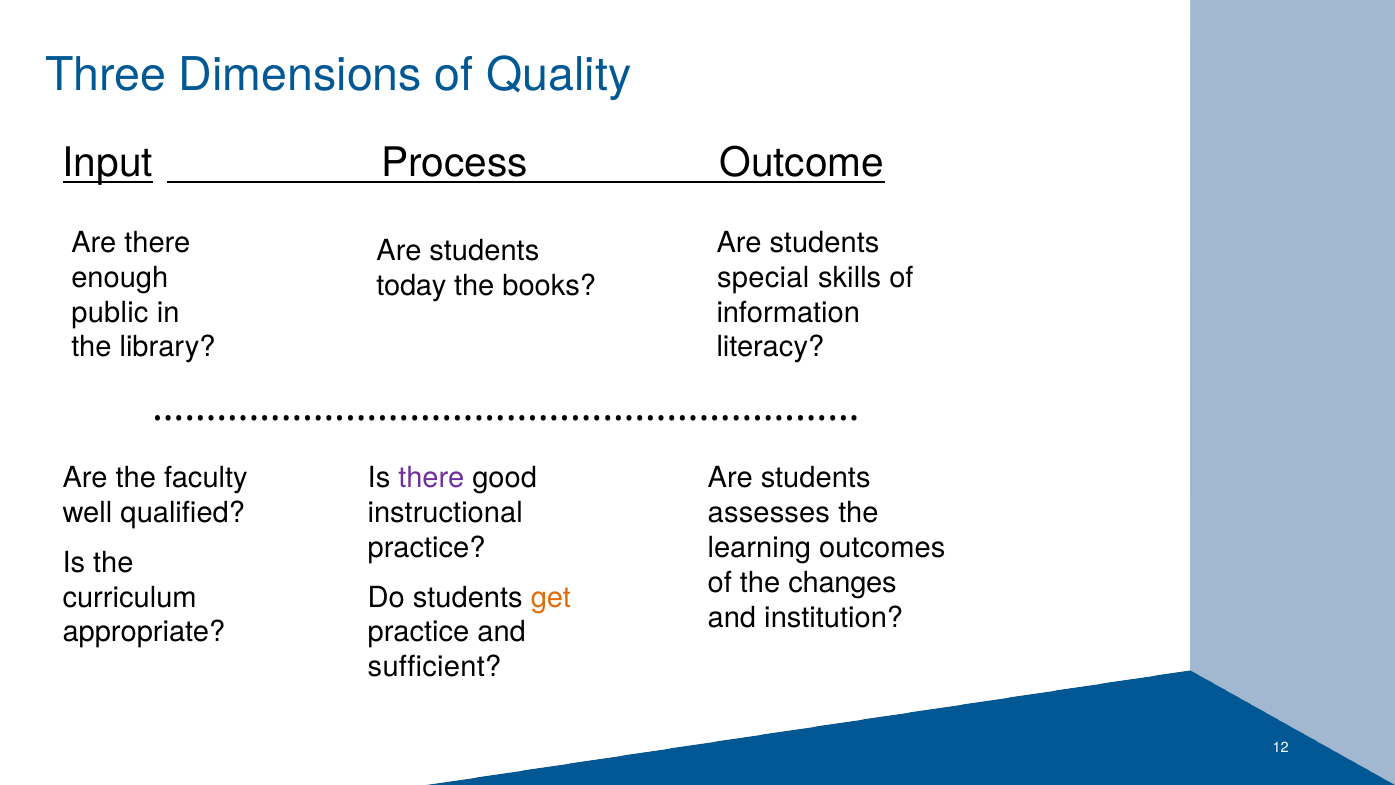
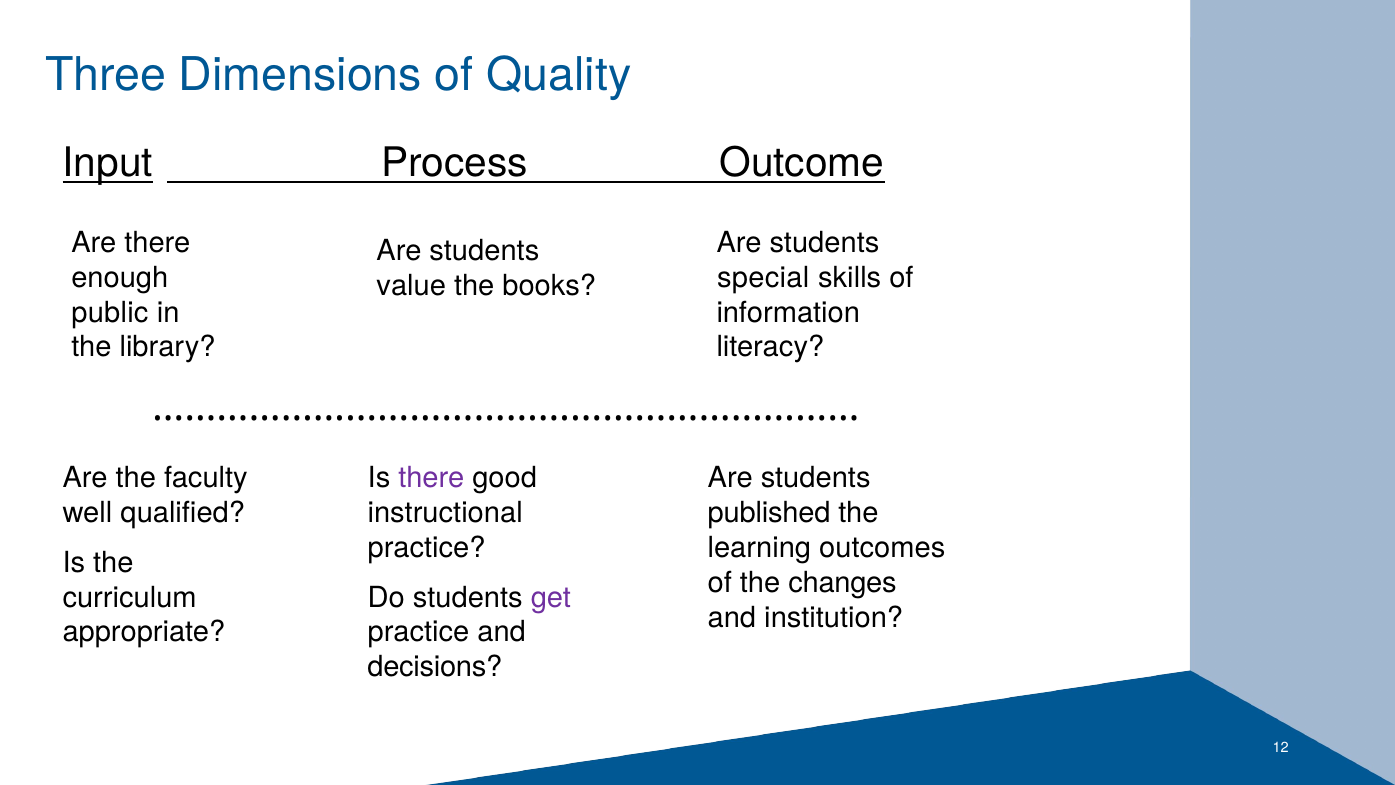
today: today -> value
assesses: assesses -> published
get colour: orange -> purple
sufficient: sufficient -> decisions
